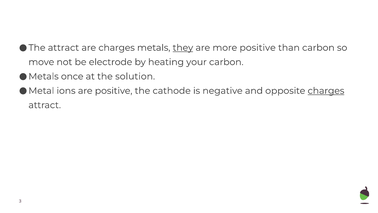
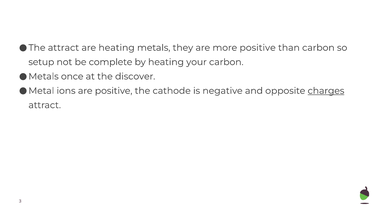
are charges: charges -> heating
they underline: present -> none
move: move -> setup
electrode: electrode -> complete
solution: solution -> discover
